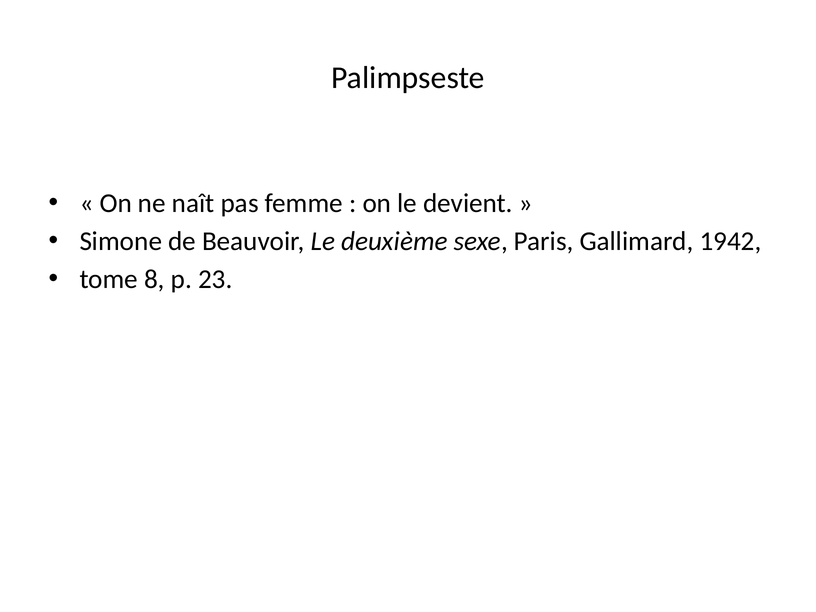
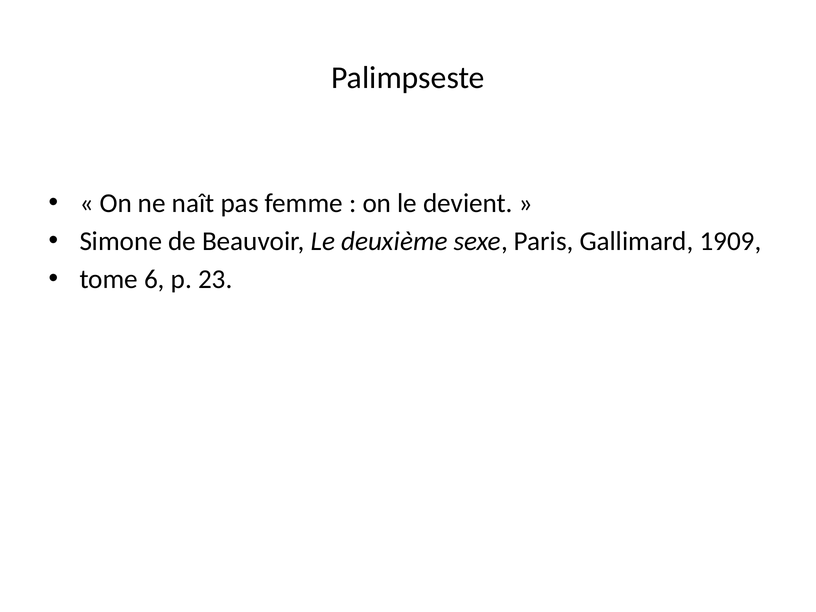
1942: 1942 -> 1909
8: 8 -> 6
